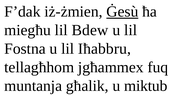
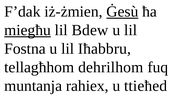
miegħu underline: none -> present
jgħammex: jgħammex -> dehrilhom
għalik: għalik -> rahiex
miktub: miktub -> ttieħed
